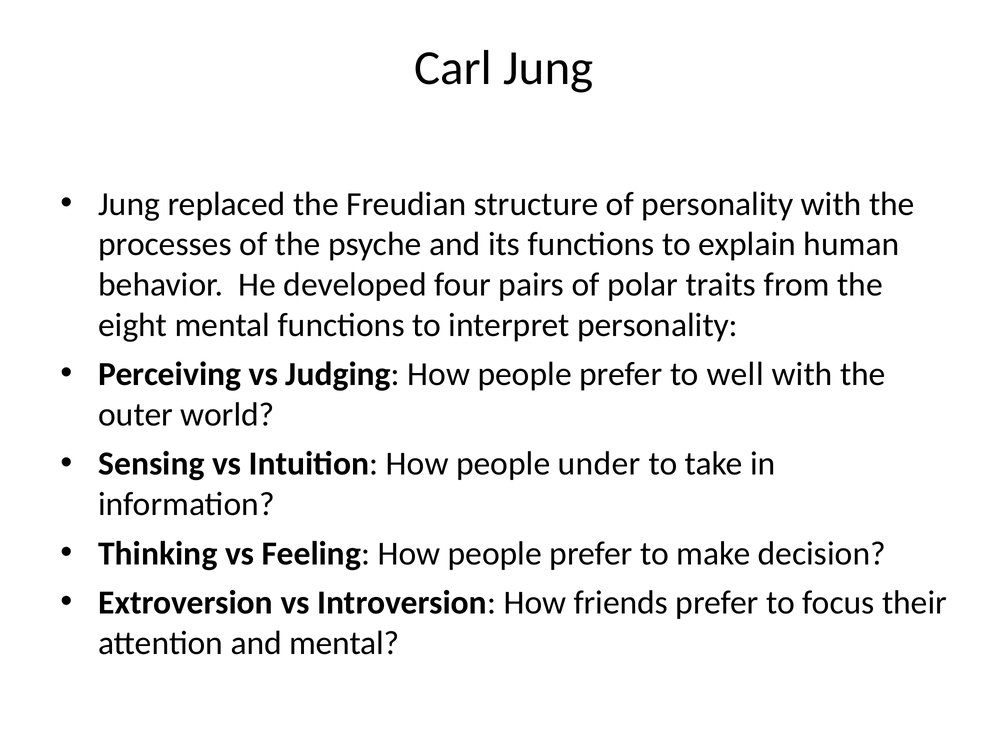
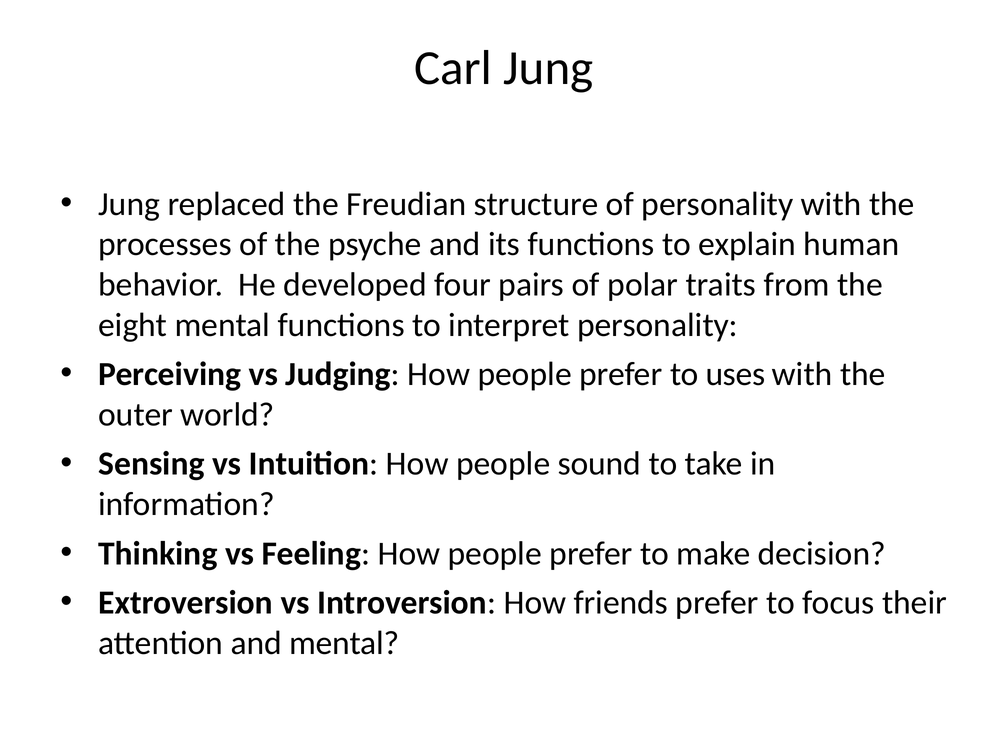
well: well -> uses
under: under -> sound
